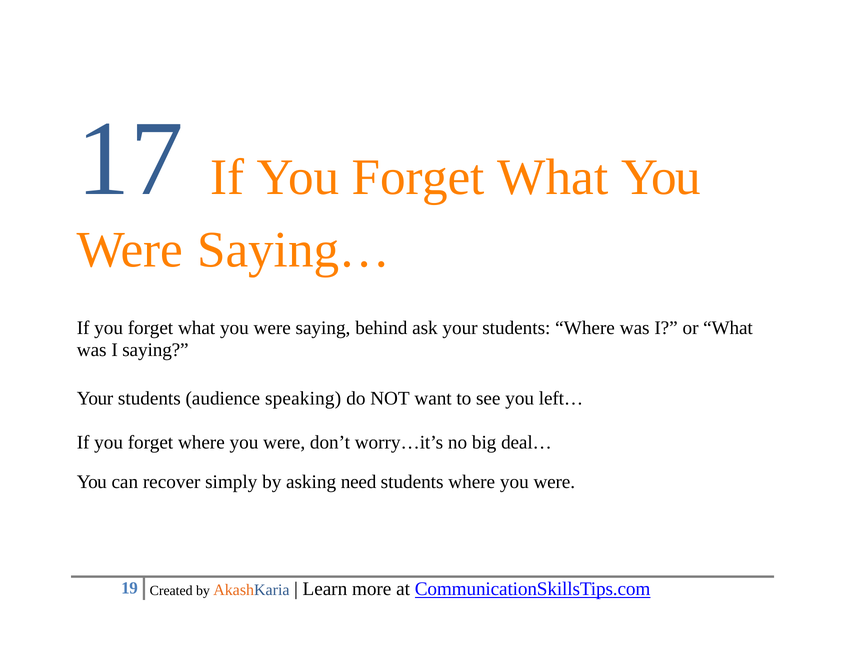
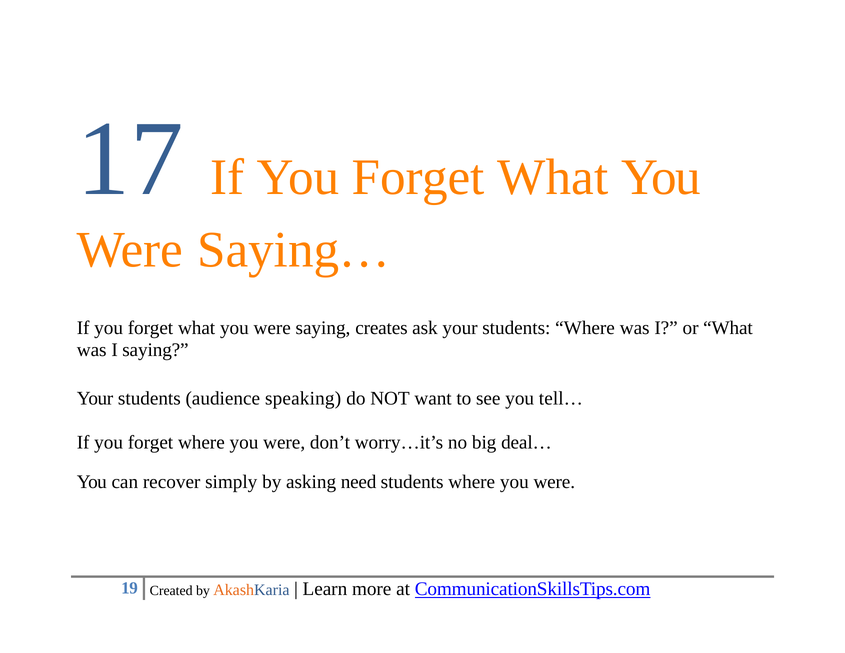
behind: behind -> creates
left…: left… -> tell…
